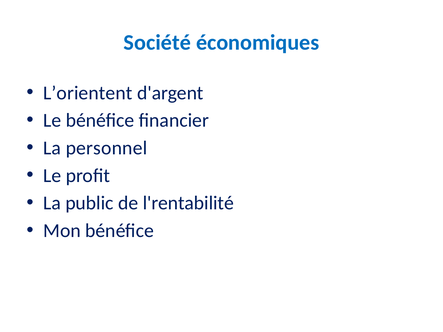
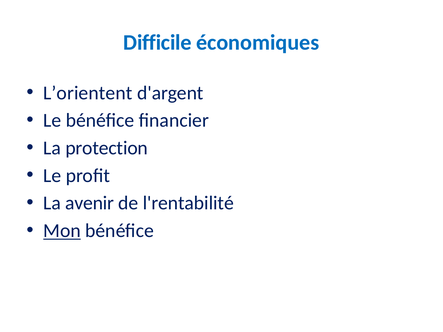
Société: Société -> Difficile
personnel: personnel -> protection
public: public -> avenir
Mon underline: none -> present
